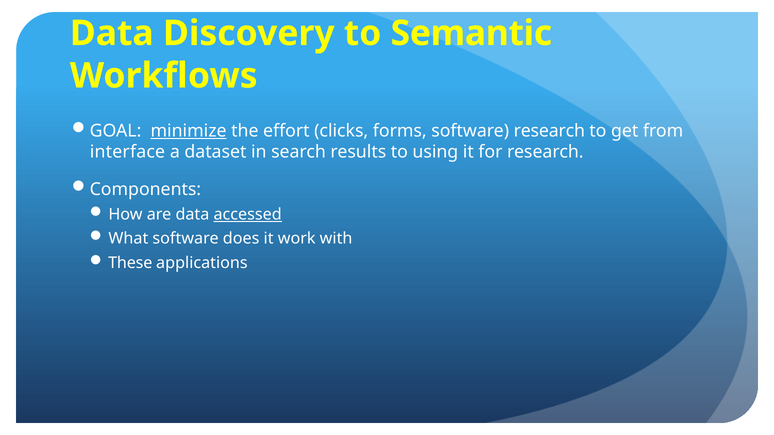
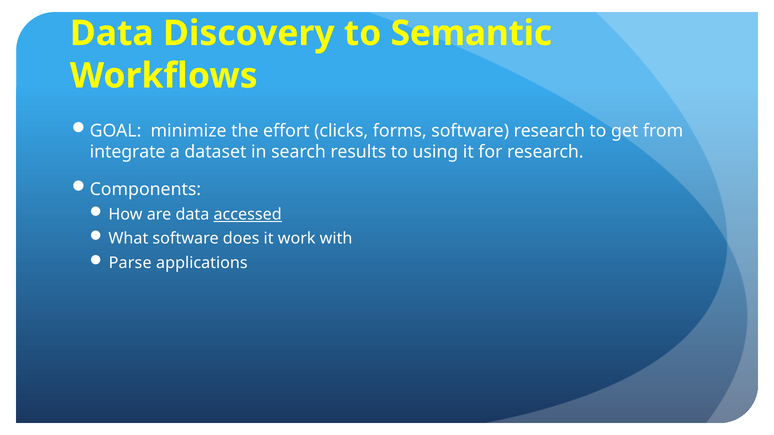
minimize underline: present -> none
interface: interface -> integrate
These: These -> Parse
